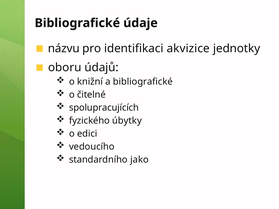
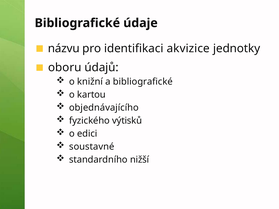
čitelné: čitelné -> kartou
spolupracujících: spolupracujících -> objednávajícího
úbytky: úbytky -> výtisků
vedoucího: vedoucího -> soustavné
jako: jako -> nižší
